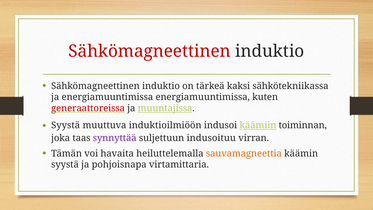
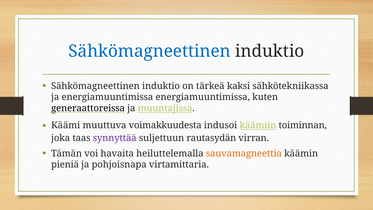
Sähkömagneettinen at (150, 51) colour: red -> blue
generaattoreissa colour: red -> black
Syystä at (66, 125): Syystä -> Käämi
induktioilmiöön: induktioilmiöön -> voimakkuudesta
indusoituu: indusoituu -> rautasydän
syystä at (65, 164): syystä -> pieniä
